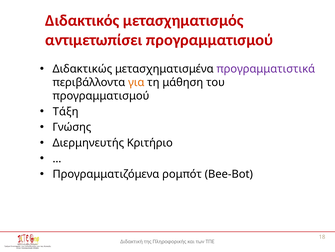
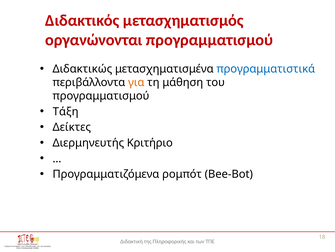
αντιμετωπίσει: αντιμετωπίσει -> οργανώνονται
προγραμματιστικά colour: purple -> blue
Γνώσης: Γνώσης -> Δείκτες
